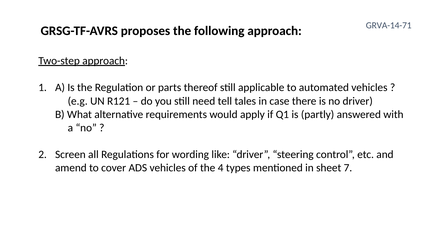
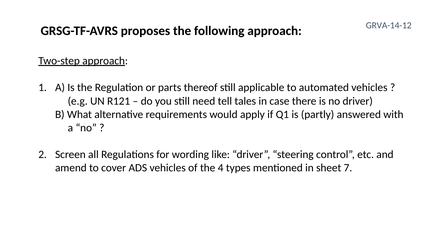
GRVA-14-71: GRVA-14-71 -> GRVA-14-12
